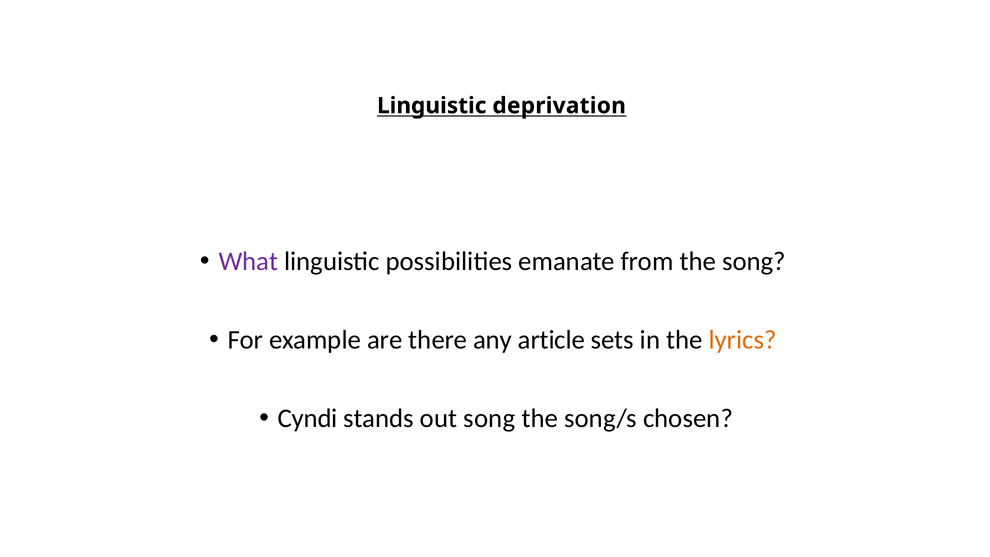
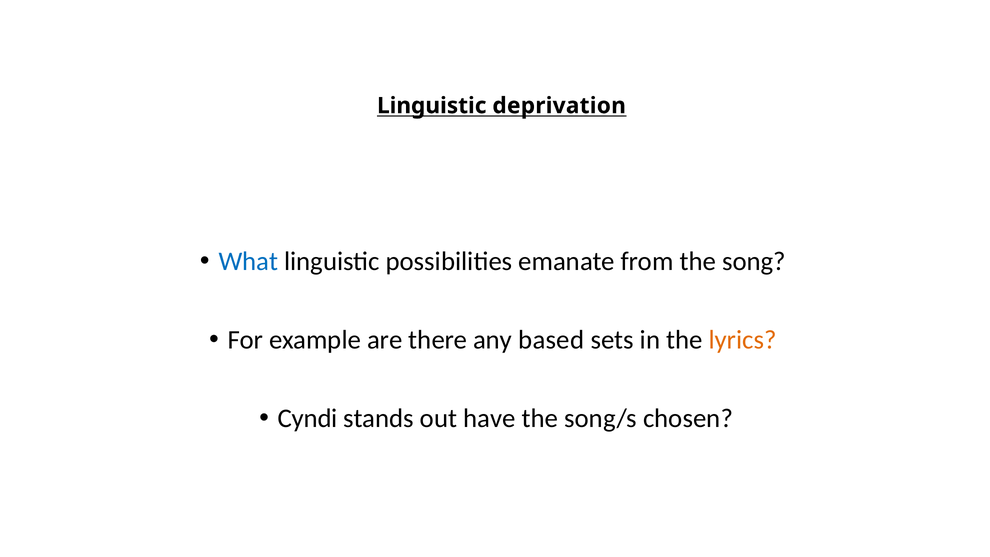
What colour: purple -> blue
article: article -> based
out song: song -> have
